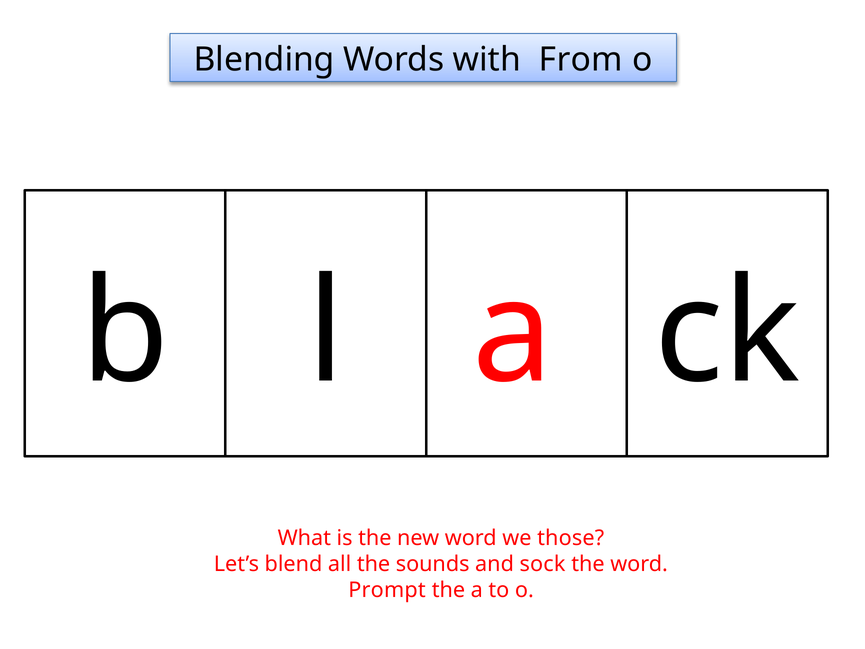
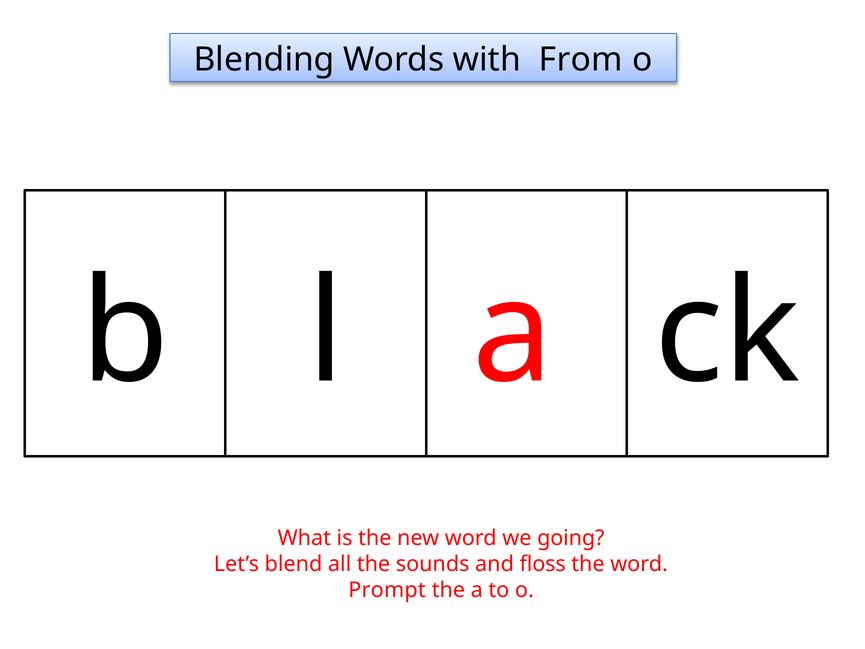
those: those -> going
sock: sock -> floss
